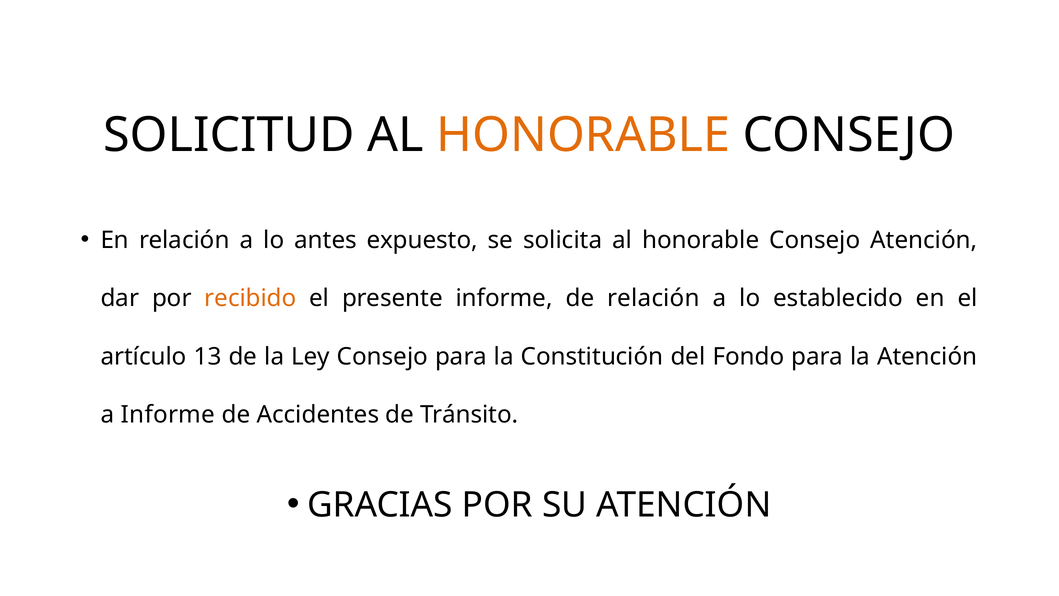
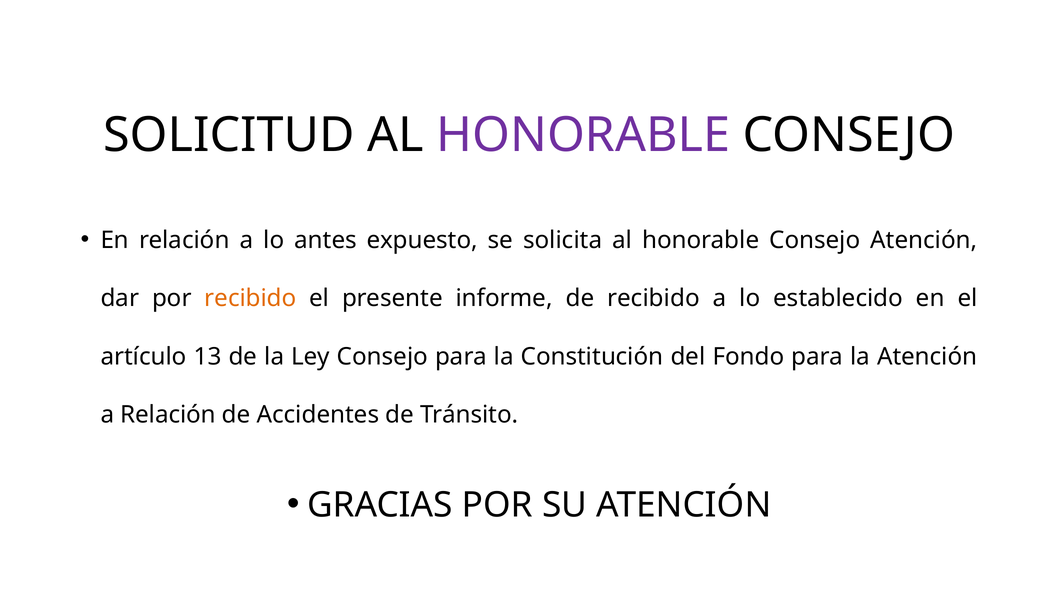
HONORABLE at (583, 135) colour: orange -> purple
de relación: relación -> recibido
a Informe: Informe -> Relación
